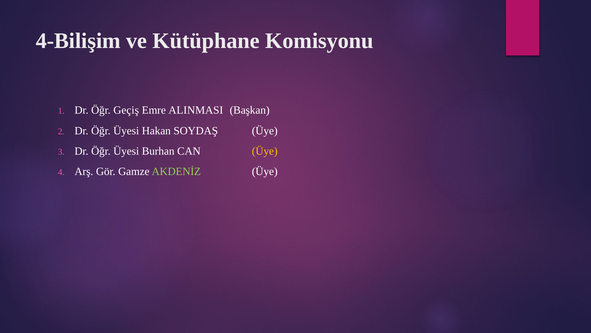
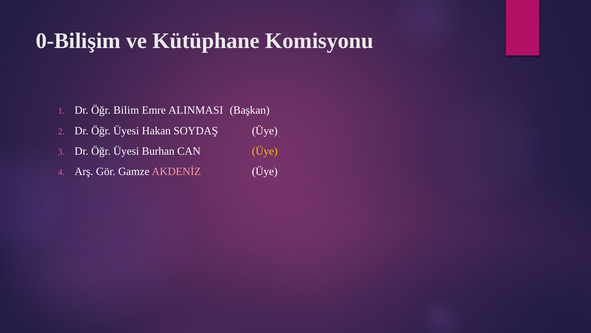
4-Bilişim: 4-Bilişim -> 0-Bilişim
Geçiş: Geçiş -> Bilim
AKDENİZ colour: light green -> pink
